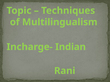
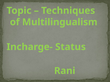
Indian: Indian -> Status
